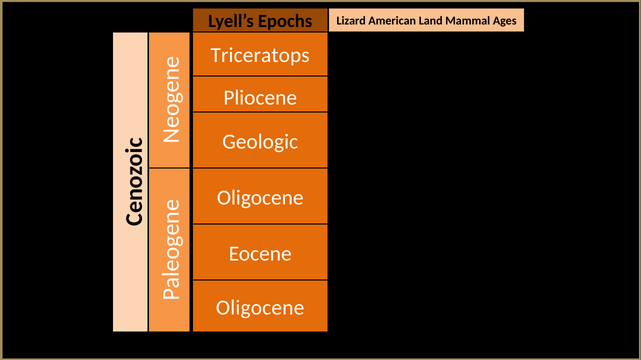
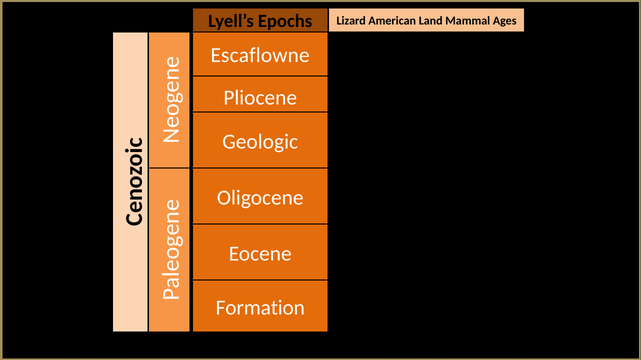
Triceratops: Triceratops -> Escaflowne
Oligocene at (260, 308): Oligocene -> Formation
